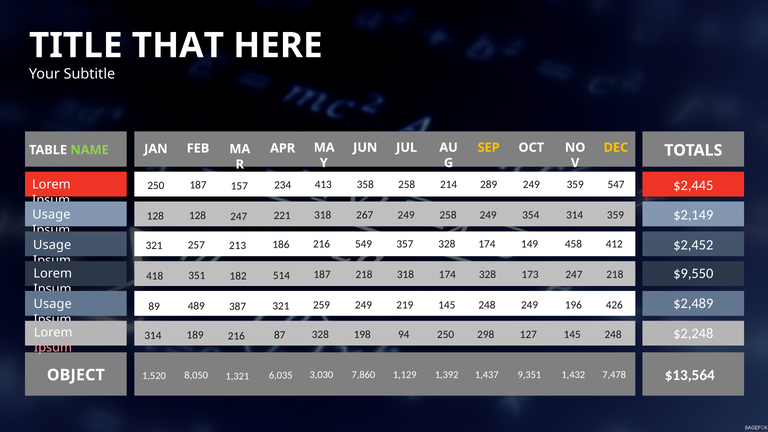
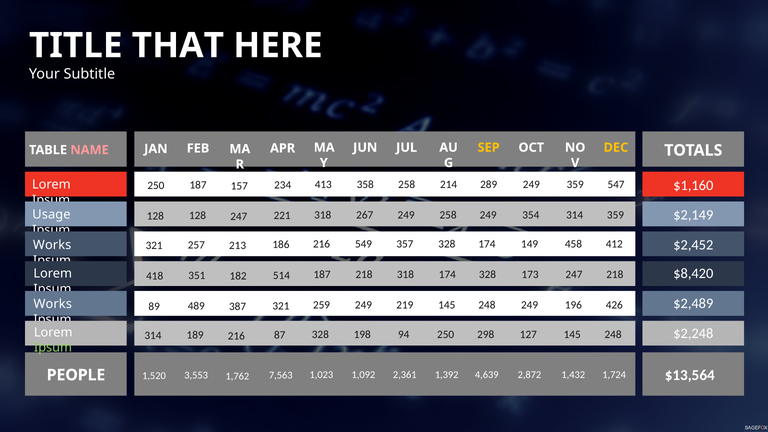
NAME colour: light green -> pink
$2,445: $2,445 -> $1,160
Usage at (52, 245): Usage -> Works
$9,550: $9,550 -> $8,420
Usage at (53, 304): Usage -> Works
Ipsum at (53, 348) colour: pink -> light green
3,030: 3,030 -> 1,023
7,860: 7,860 -> 1,092
1,129: 1,129 -> 2,361
1,437: 1,437 -> 4,639
9,351: 9,351 -> 2,872
7,478: 7,478 -> 1,724
6,035: 6,035 -> 7,563
8,050: 8,050 -> 3,553
1,321: 1,321 -> 1,762
OBJECT: OBJECT -> PEOPLE
